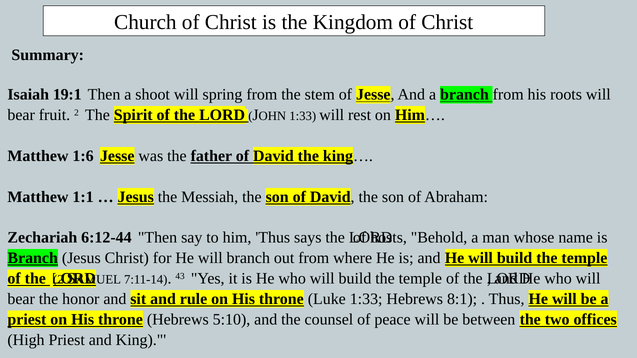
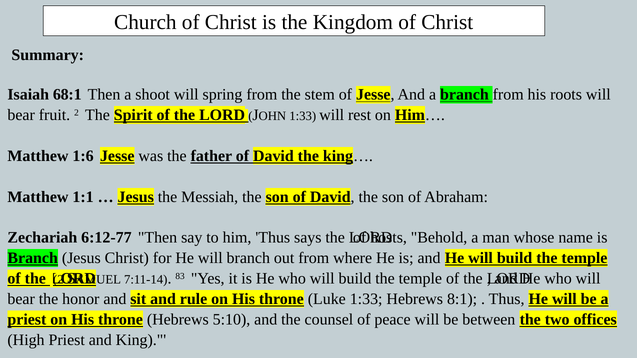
19:1: 19:1 -> 68:1
6:12-44: 6:12-44 -> 6:12-77
43: 43 -> 83
